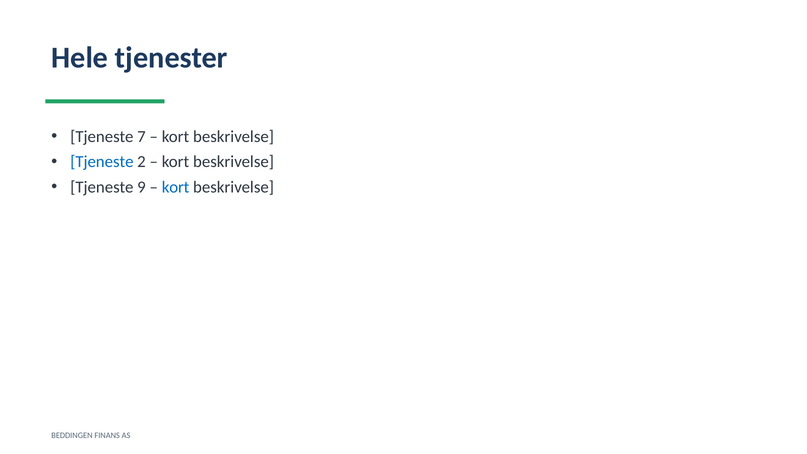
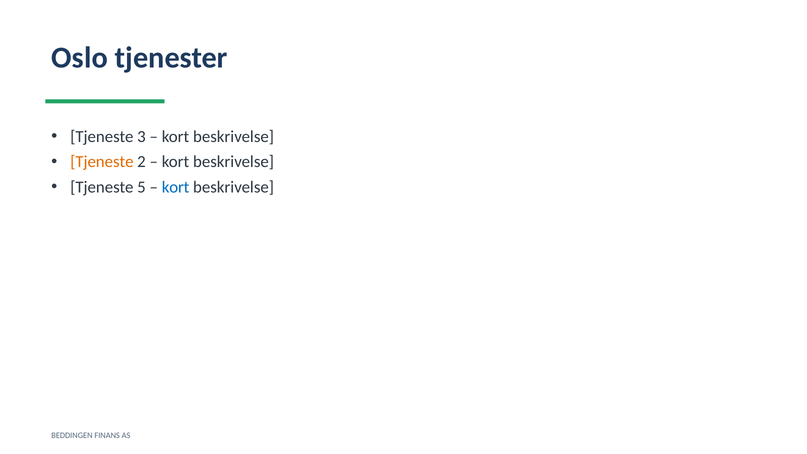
Hele: Hele -> Oslo
7: 7 -> 3
Tjeneste at (102, 162) colour: blue -> orange
9: 9 -> 5
